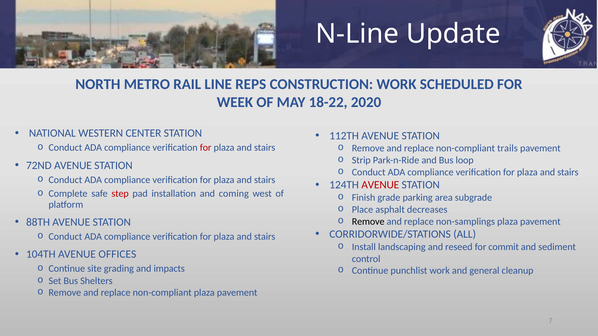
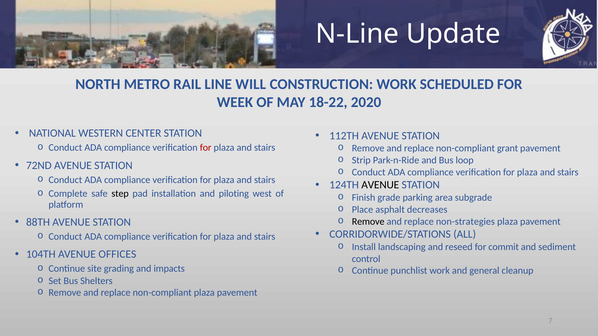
REPS: REPS -> WILL
trails: trails -> grant
AVENUE at (380, 185) colour: red -> black
step colour: red -> black
coming: coming -> piloting
non-samplings: non-samplings -> non-strategies
